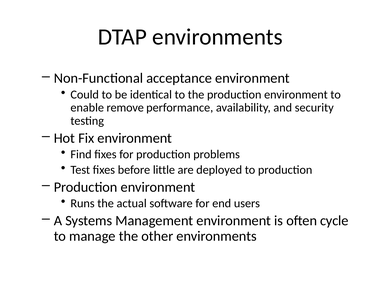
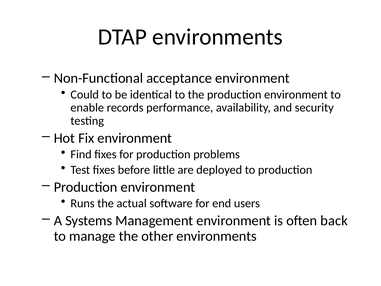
remove: remove -> records
cycle: cycle -> back
